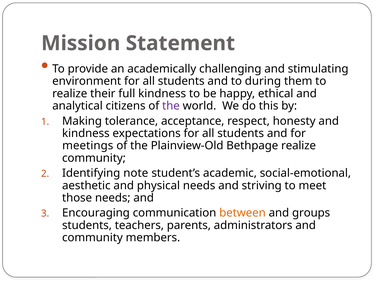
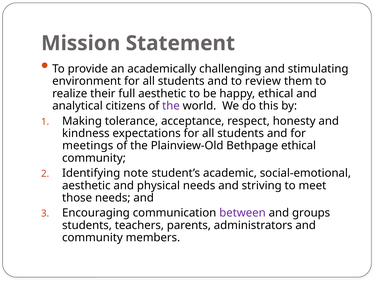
during: during -> review
full kindness: kindness -> aesthetic
Bethpage realize: realize -> ethical
between colour: orange -> purple
